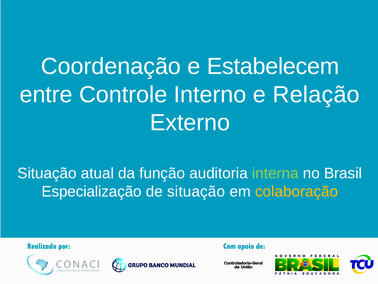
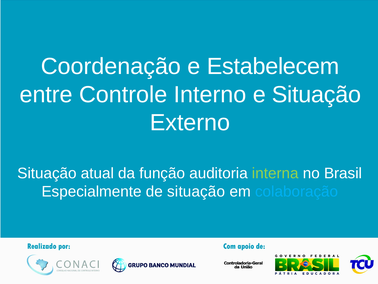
e Relação: Relação -> Situação
Especialização: Especialização -> Especialmente
colaboração colour: yellow -> light blue
